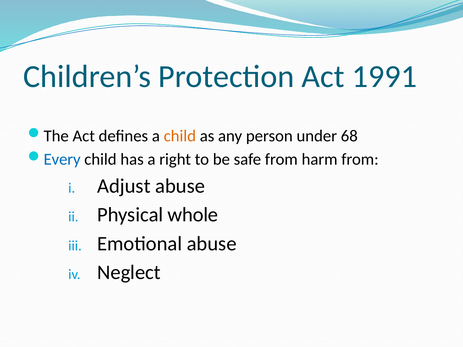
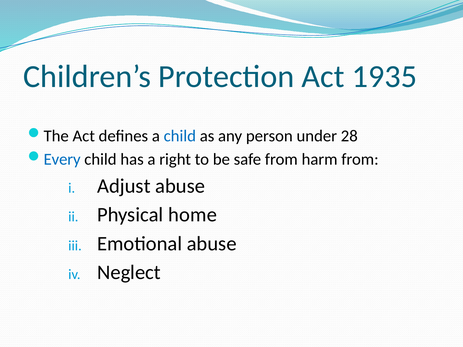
1991: 1991 -> 1935
child at (180, 136) colour: orange -> blue
68: 68 -> 28
whole: whole -> home
